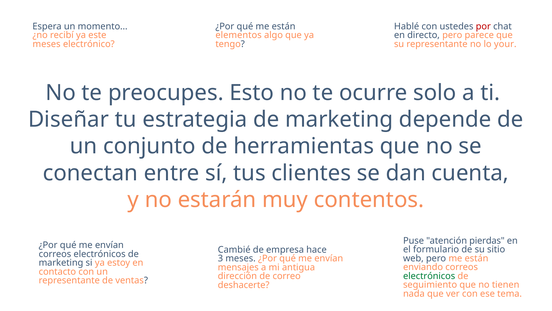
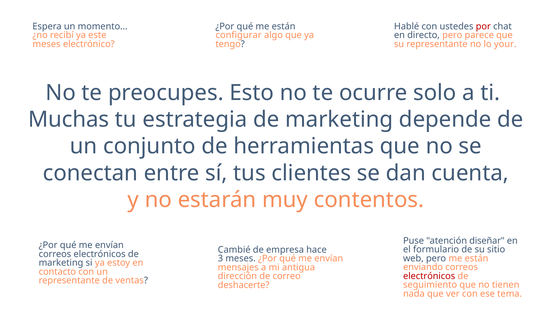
elementos: elementos -> configurar
Diseñar: Diseñar -> Muchas
pierdas: pierdas -> diseñar
electrónicos at (429, 276) colour: green -> red
